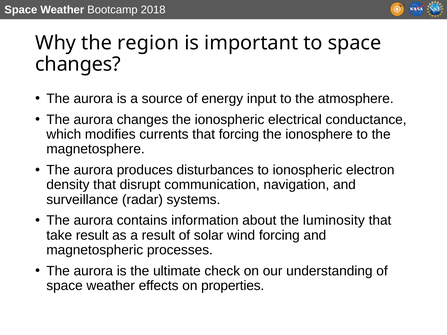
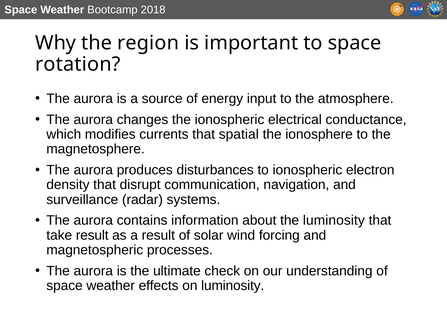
changes at (78, 64): changes -> rotation
that forcing: forcing -> spatial
on properties: properties -> luminosity
